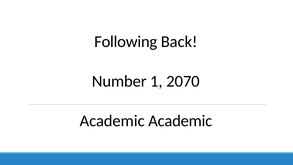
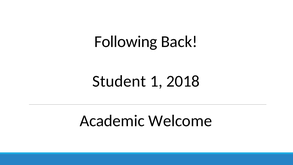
Number: Number -> Student
2070: 2070 -> 2018
Academic Academic: Academic -> Welcome
